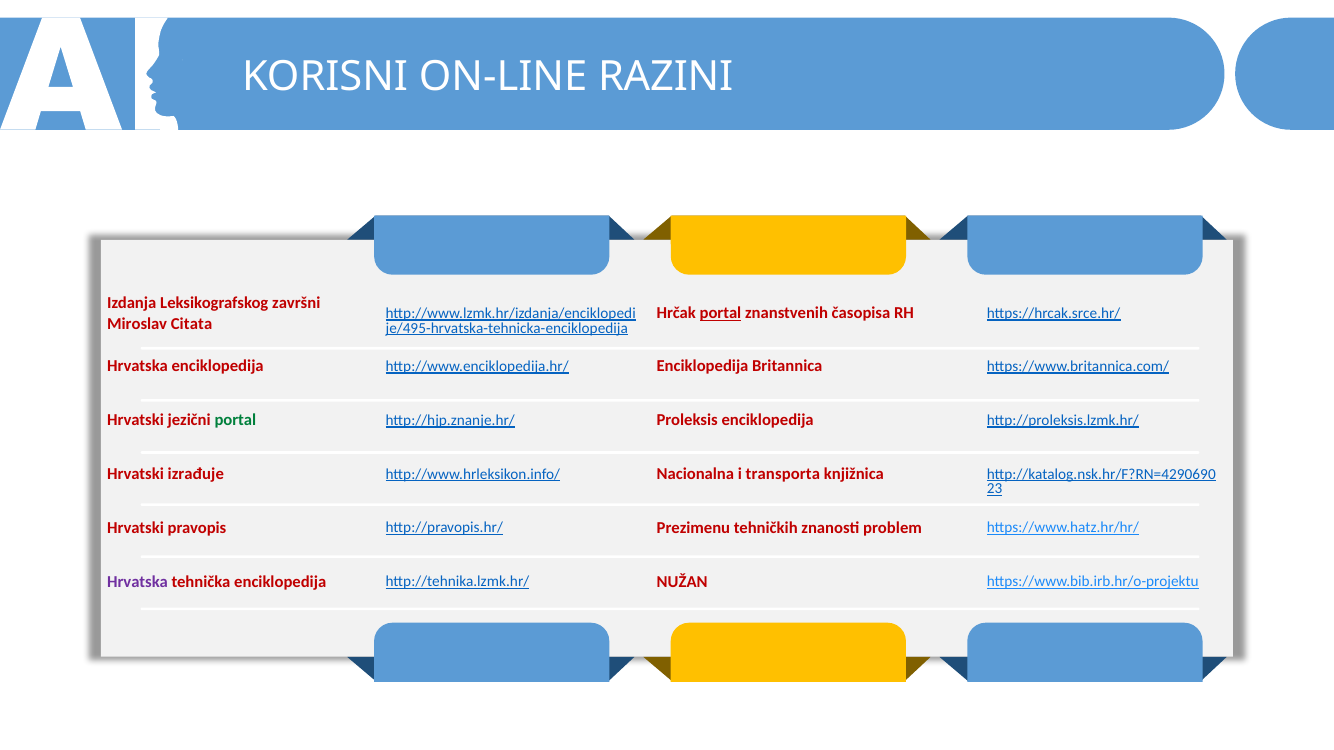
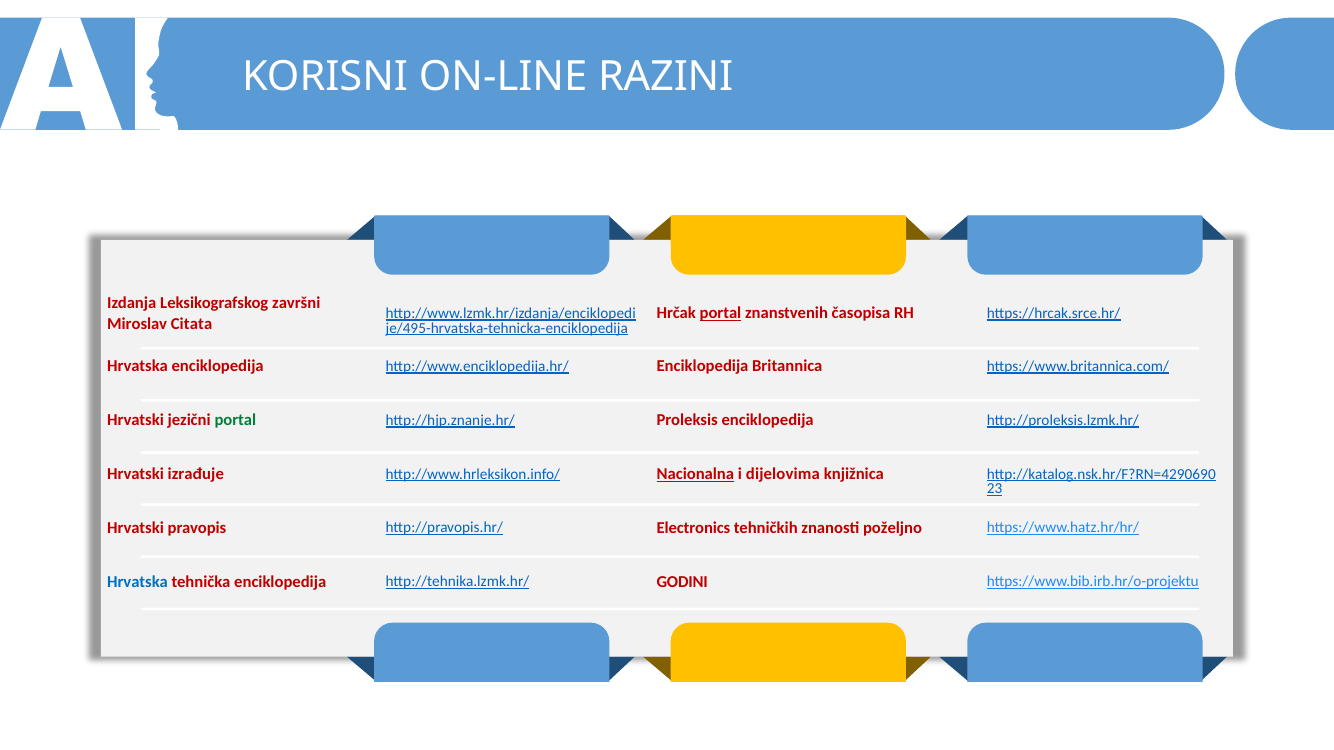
Nacionalna underline: none -> present
transporta: transporta -> dijelovima
Prezimenu: Prezimenu -> Electronics
problem: problem -> poželjno
Hrvatska at (138, 582) colour: purple -> blue
NUŽAN: NUŽAN -> GODINI
